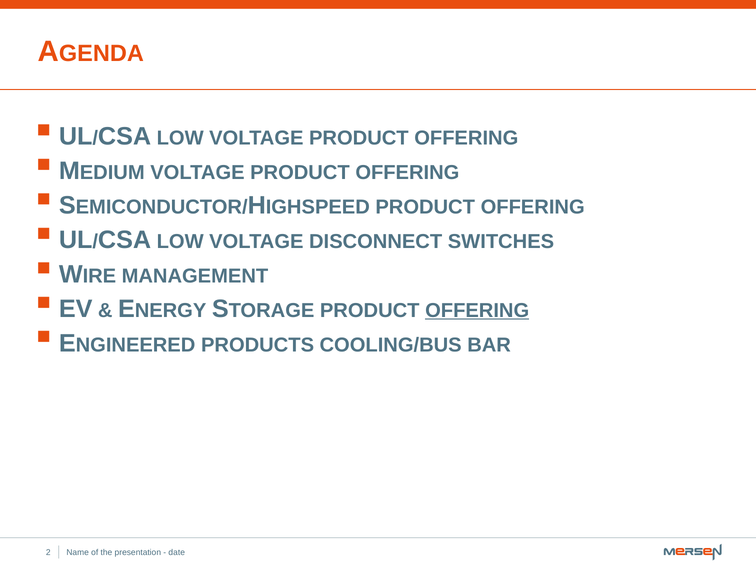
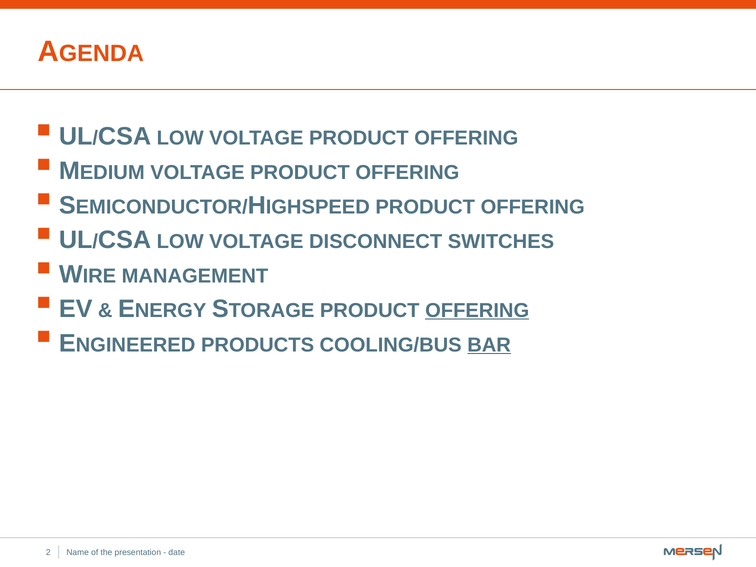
BAR underline: none -> present
